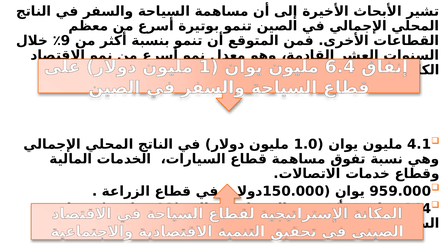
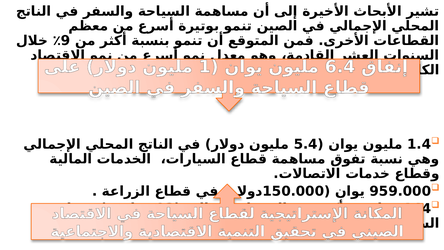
1.0: 1.0 -> 5.4
4.1: 4.1 -> 1.4
